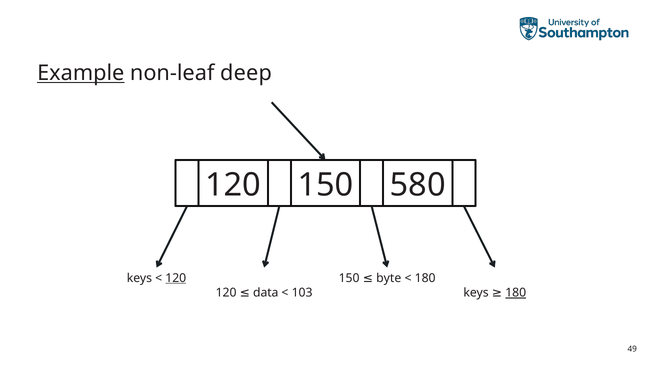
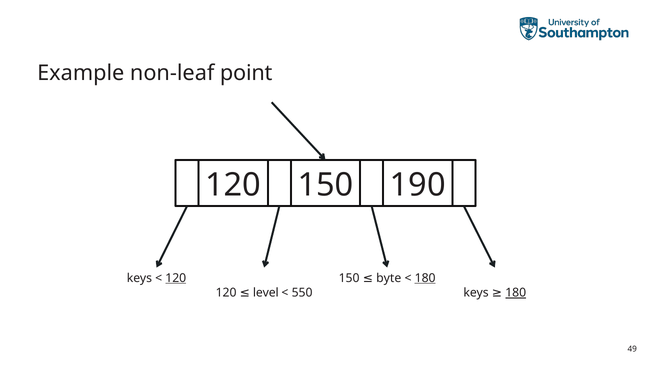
Example underline: present -> none
deep: deep -> point
580: 580 -> 190
180 at (425, 278) underline: none -> present
data: data -> level
103: 103 -> 550
